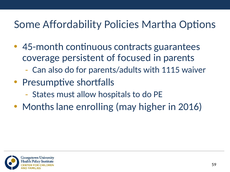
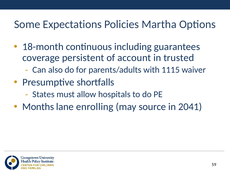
Affordability: Affordability -> Expectations
45-month: 45-month -> 18-month
contracts: contracts -> including
focused: focused -> account
parents: parents -> trusted
higher: higher -> source
2016: 2016 -> 2041
